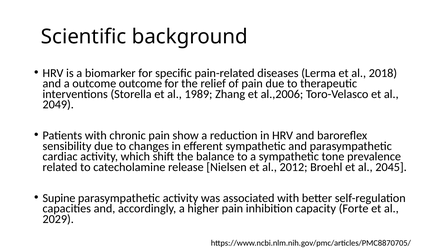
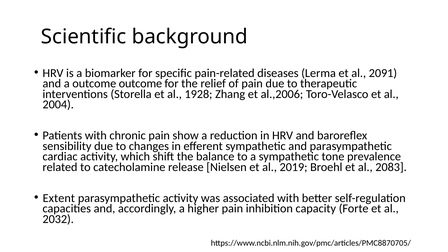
2018: 2018 -> 2091
1989: 1989 -> 1928
2049: 2049 -> 2004
2012: 2012 -> 2019
2045: 2045 -> 2083
Supine: Supine -> Extent
2029: 2029 -> 2032
